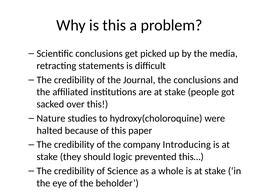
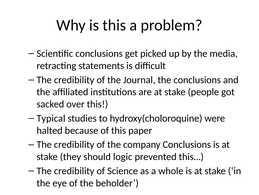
Nature: Nature -> Typical
company Introducing: Introducing -> Conclusions
